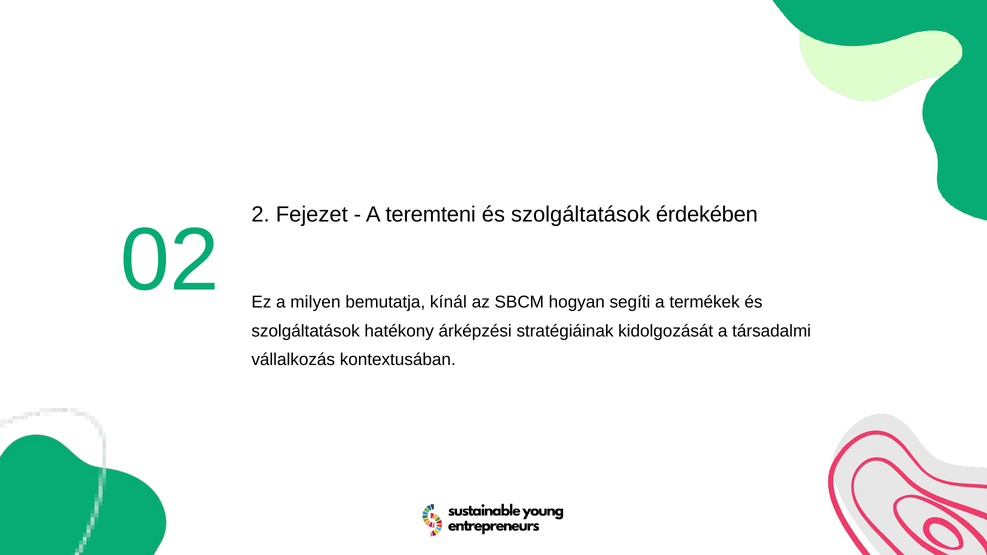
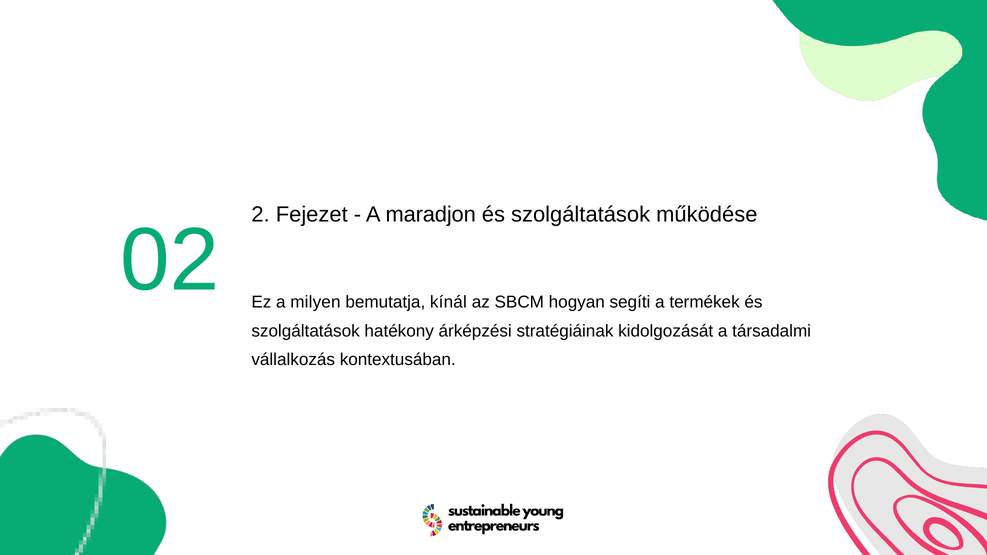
teremteni: teremteni -> maradjon
érdekében: érdekében -> működése
